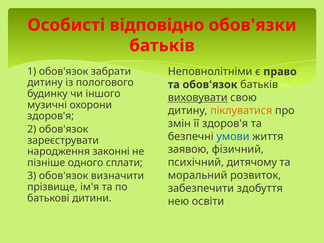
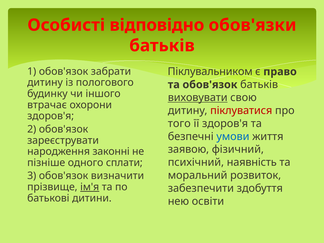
Неповнолітніми: Неповнолітніми -> Піклувальником
музичні: музичні -> втрачає
піклуватися colour: orange -> red
змін: змін -> того
дитячому: дитячому -> наявність
ім'я underline: none -> present
